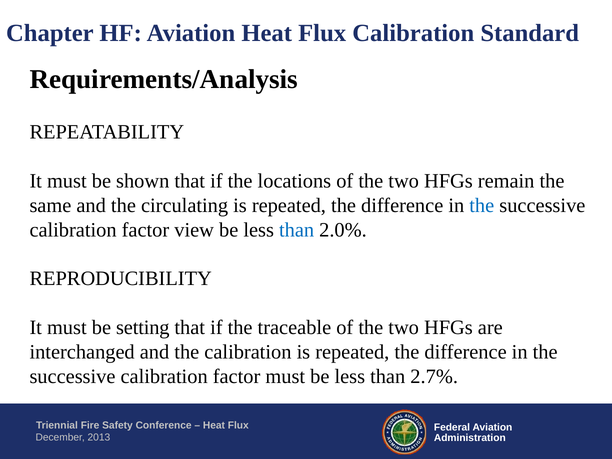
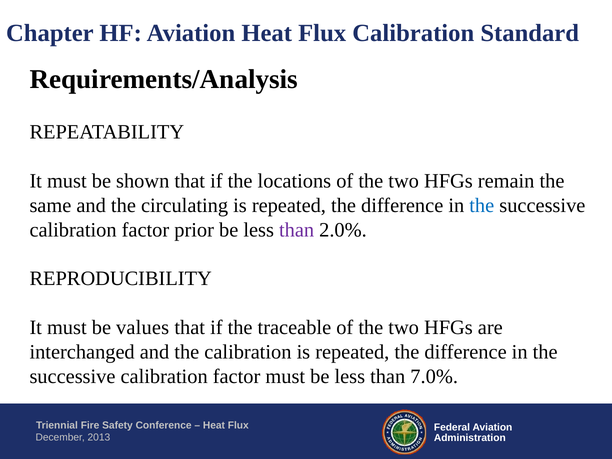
view: view -> prior
than at (297, 230) colour: blue -> purple
setting: setting -> values
2.7%: 2.7% -> 7.0%
